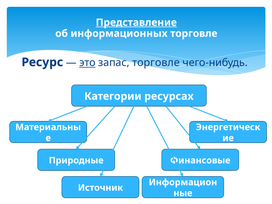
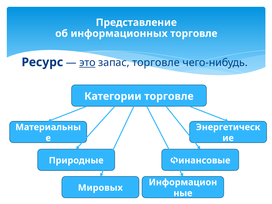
Представление underline: present -> none
Категории ресурсах: ресурсах -> торговле
Источник: Источник -> Мировых
